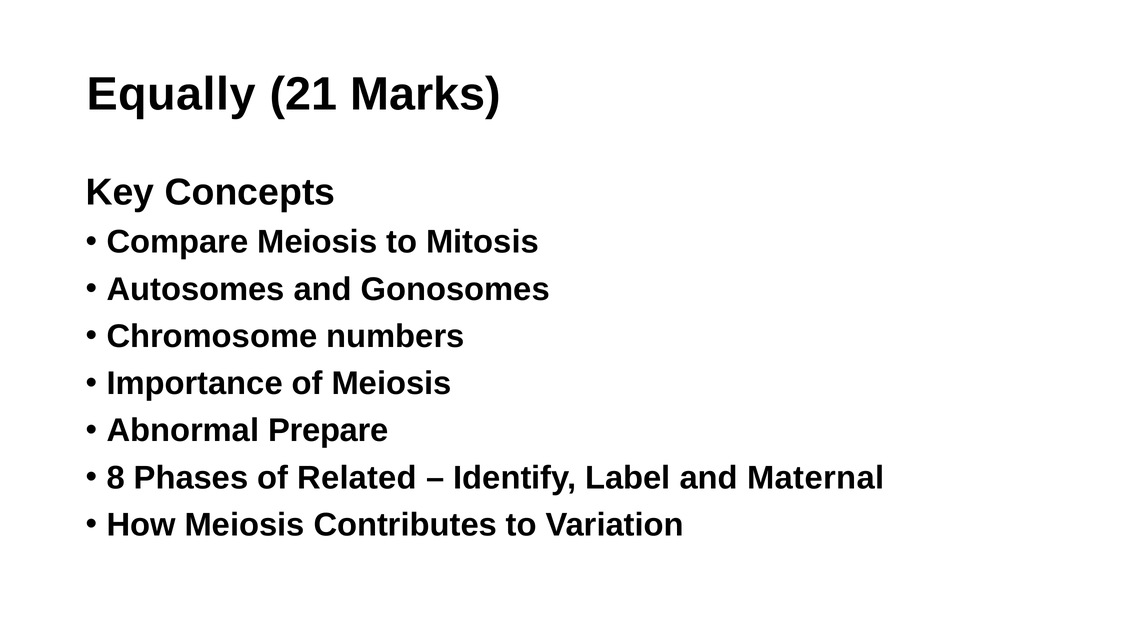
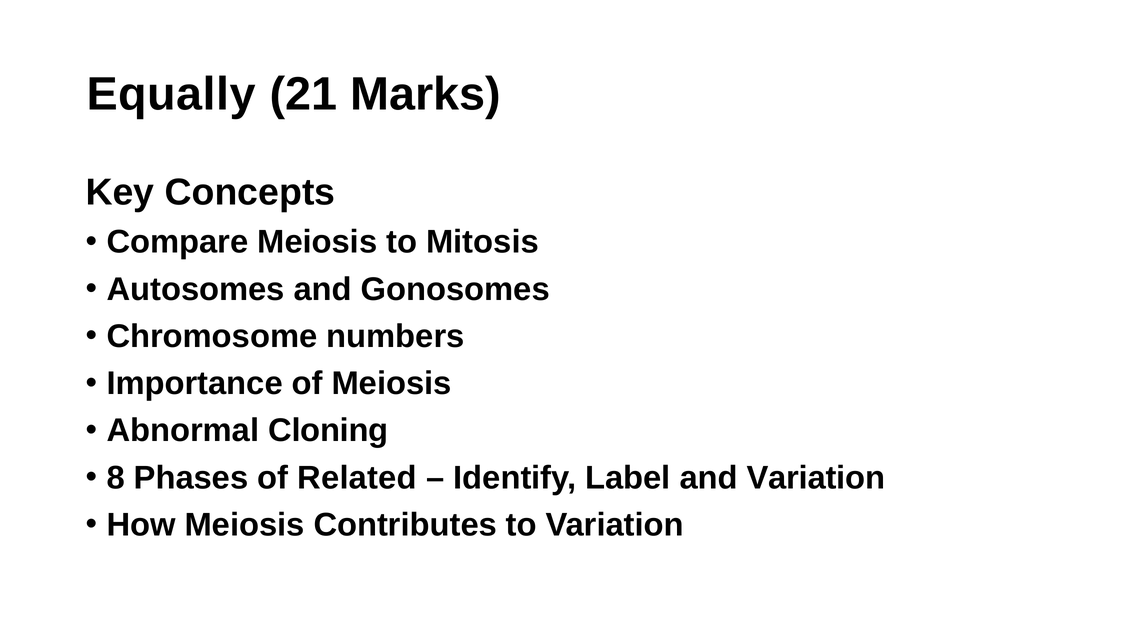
Prepare: Prepare -> Cloning
and Maternal: Maternal -> Variation
